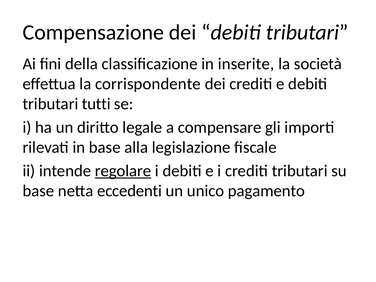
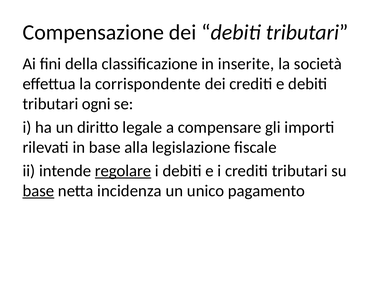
tutti: tutti -> ogni
base at (38, 191) underline: none -> present
eccedenti: eccedenti -> incidenza
